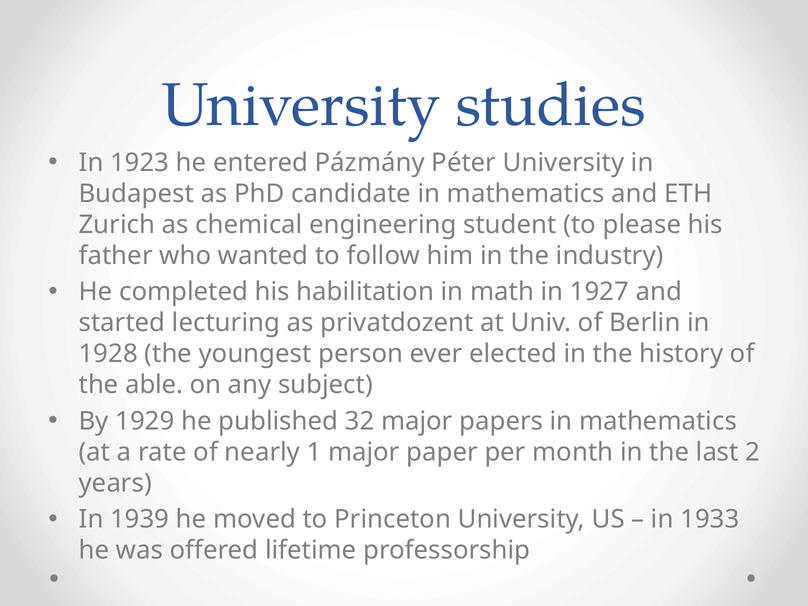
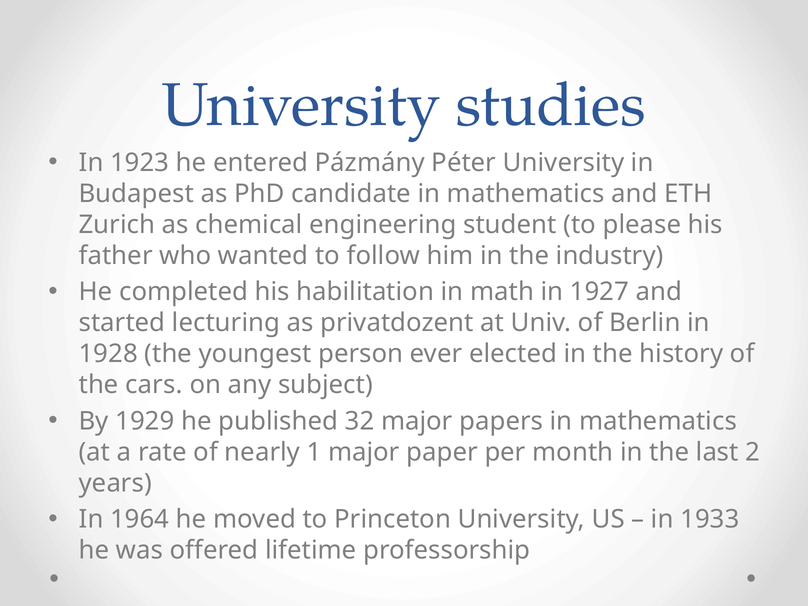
able: able -> cars
1939: 1939 -> 1964
